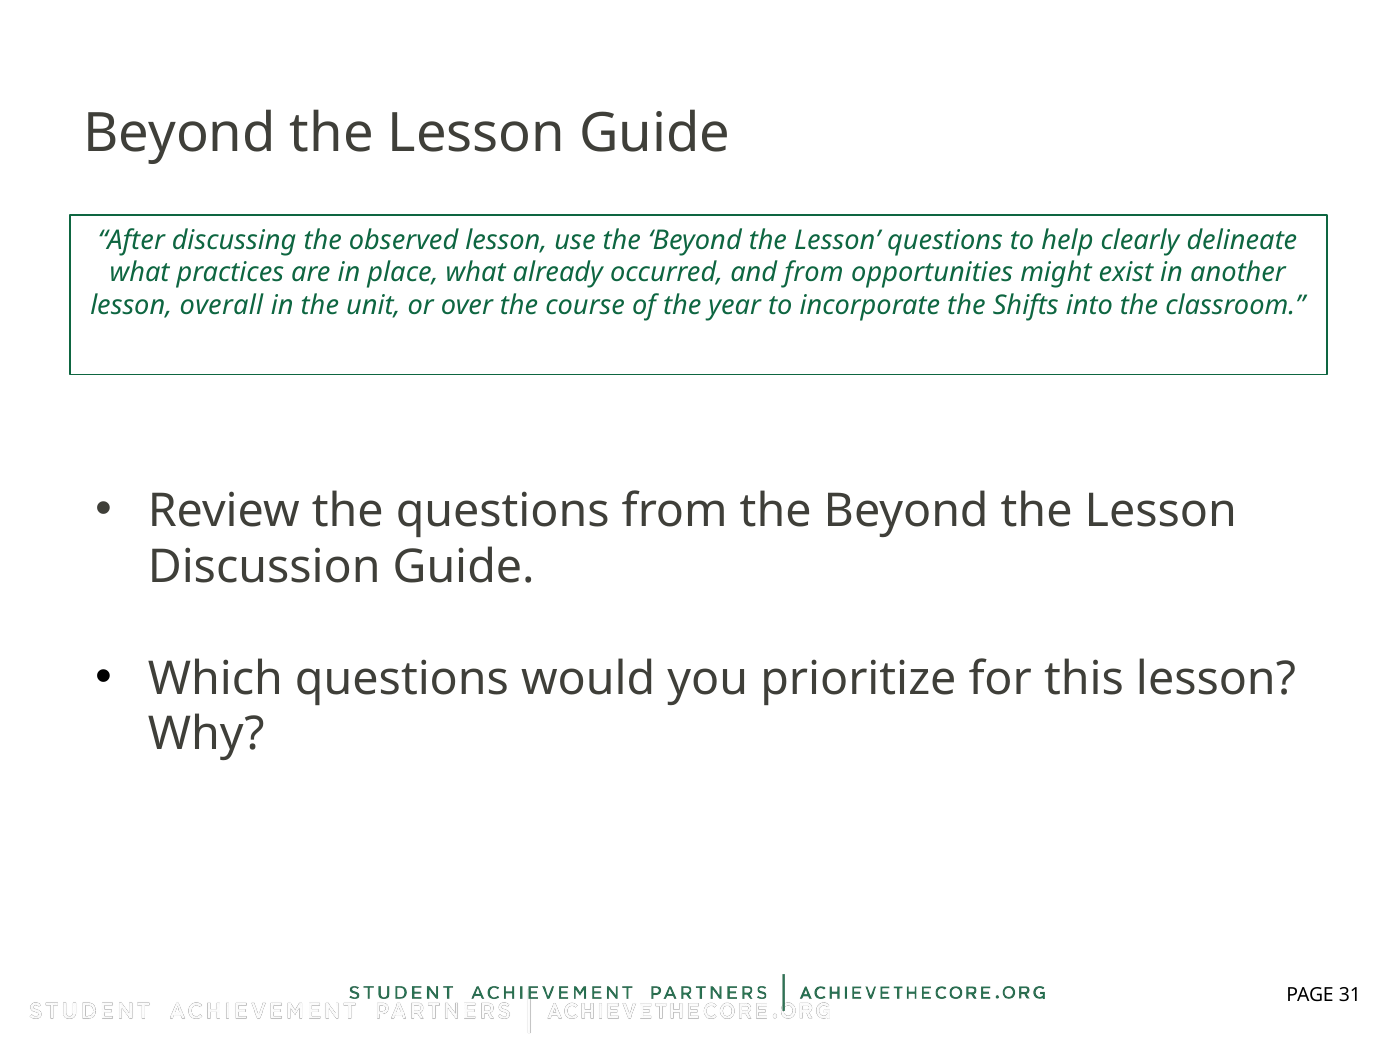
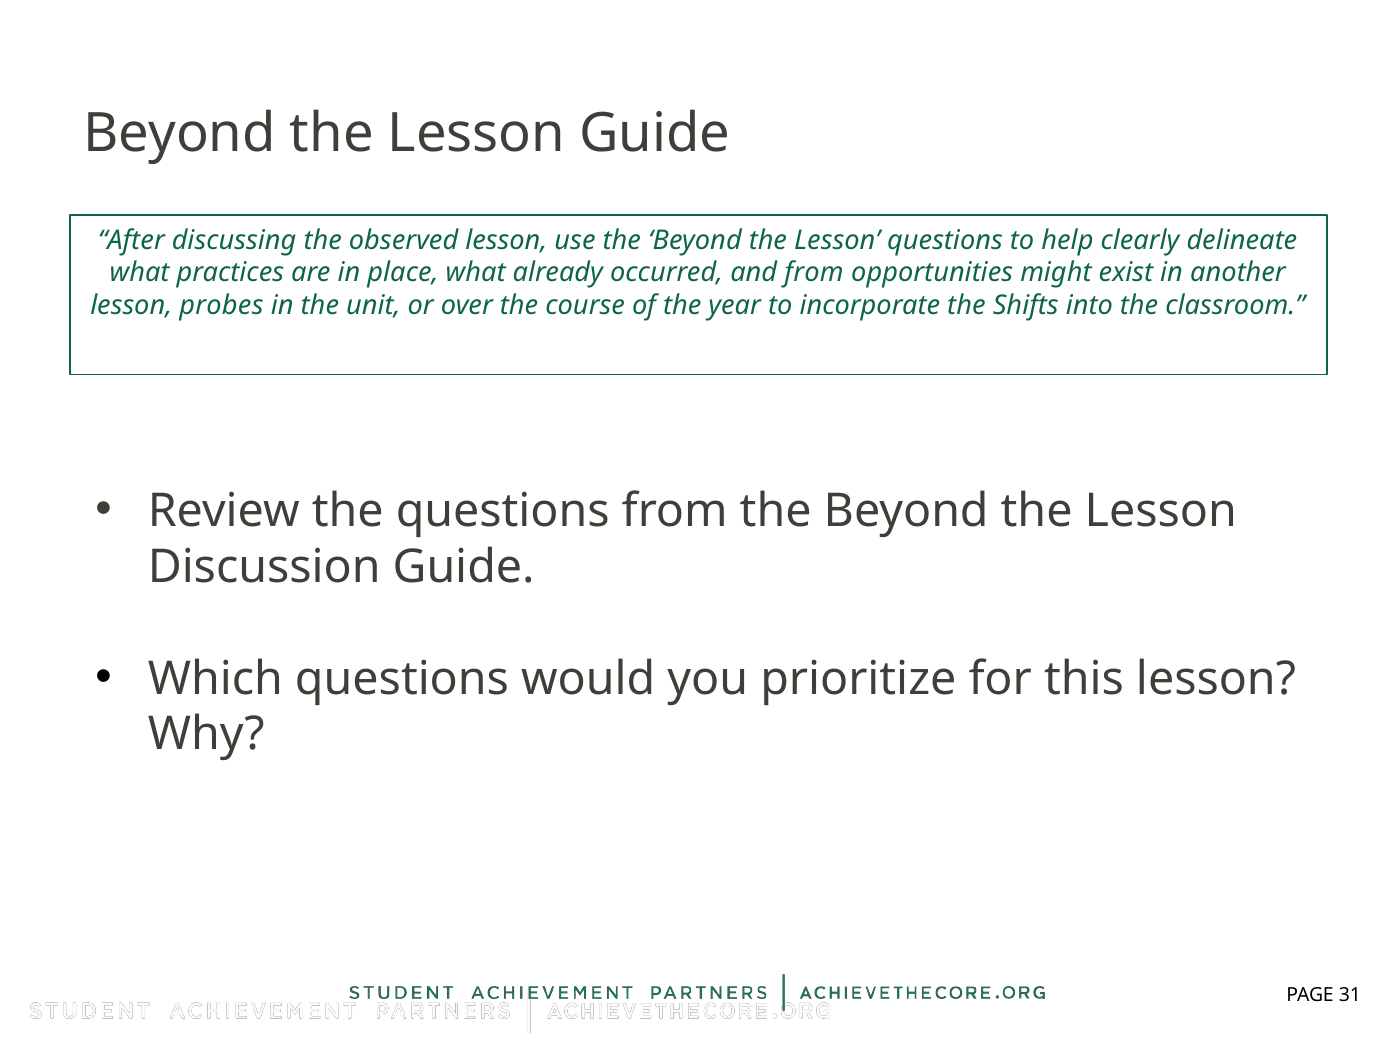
overall: overall -> probes
